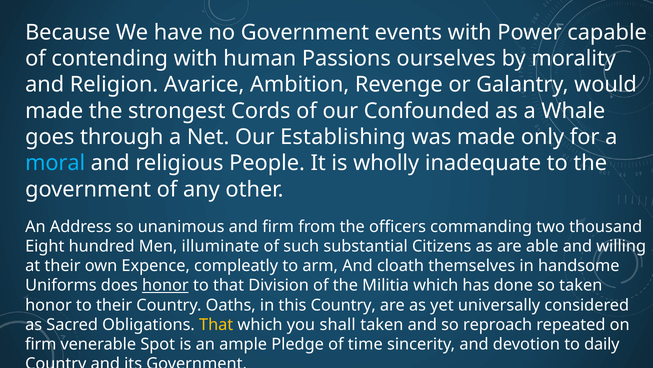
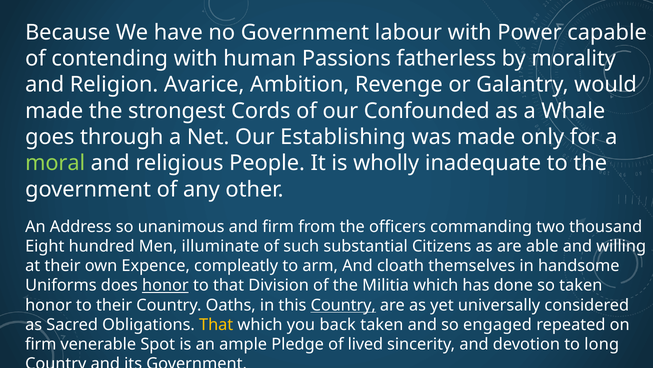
events: events -> labour
ourselves: ourselves -> fatherless
moral colour: light blue -> light green
Country at (343, 305) underline: none -> present
shall: shall -> back
reproach: reproach -> engaged
time: time -> lived
daily: daily -> long
